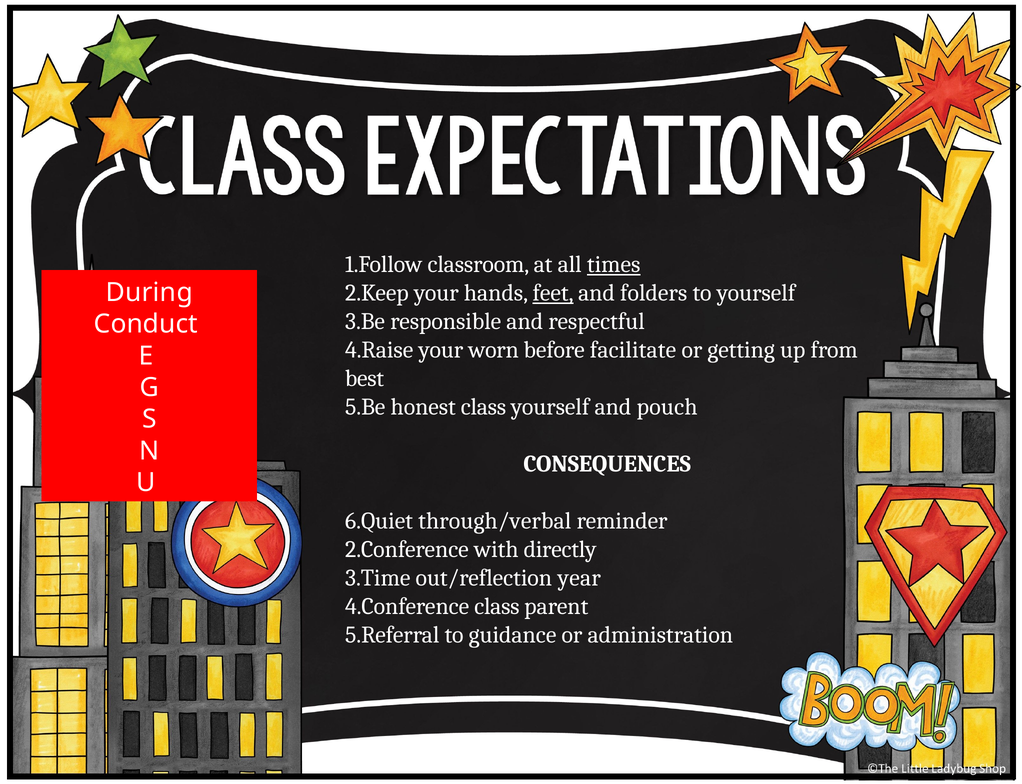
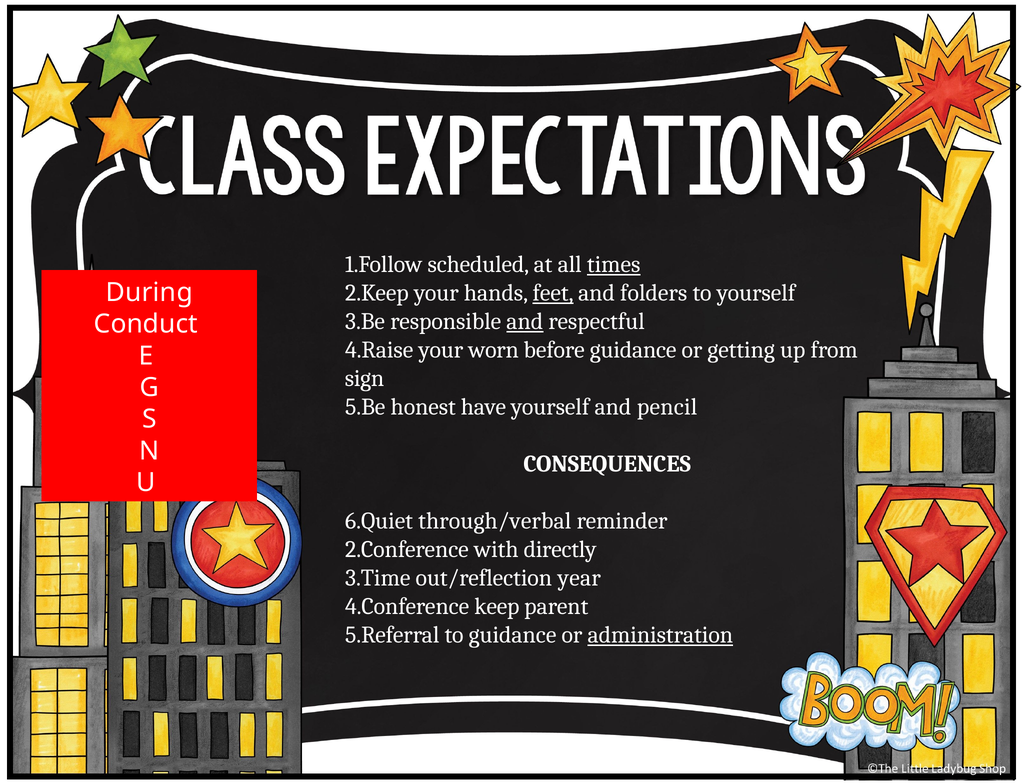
classroom: classroom -> scheduled
and at (525, 322) underline: none -> present
before facilitate: facilitate -> guidance
best: best -> sign
honest class: class -> have
pouch: pouch -> pencil
class at (497, 607): class -> keep
administration underline: none -> present
